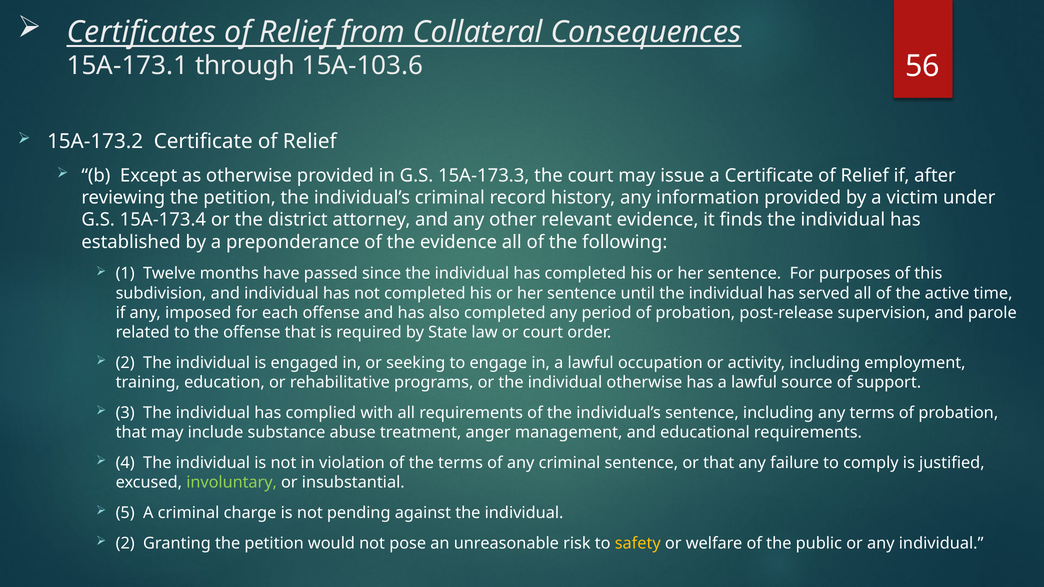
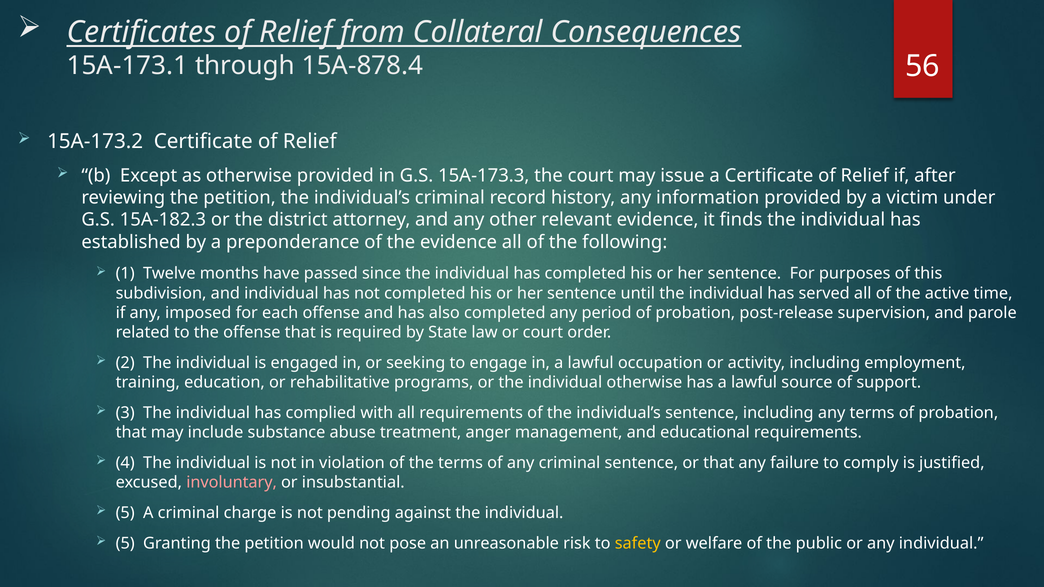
15A-103.6: 15A-103.6 -> 15A-878.4
15A-173.4: 15A-173.4 -> 15A-182.3
involuntary colour: light green -> pink
2 at (125, 543): 2 -> 5
